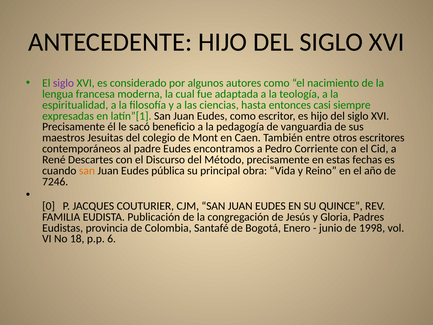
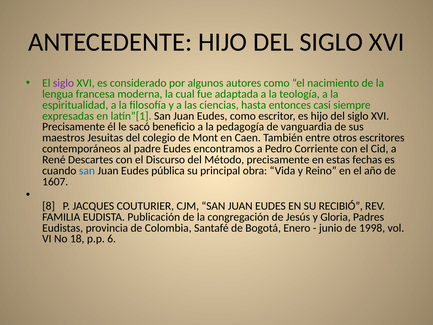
san at (87, 171) colour: orange -> blue
7246: 7246 -> 1607
0: 0 -> 8
QUINCE: QUINCE -> RECIBIÓ
